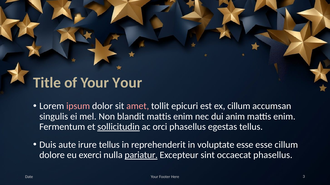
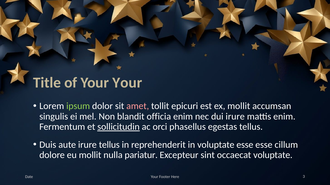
ipsum colour: pink -> light green
ex cillum: cillum -> mollit
blandit mattis: mattis -> officia
dui anim: anim -> irure
eu exerci: exerci -> mollit
pariatur underline: present -> none
occaecat phasellus: phasellus -> voluptate
